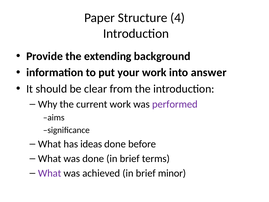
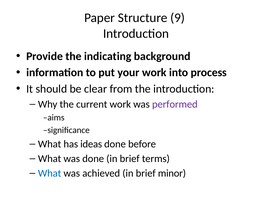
4: 4 -> 9
extending: extending -> indicating
answer: answer -> process
What at (50, 173) colour: purple -> blue
